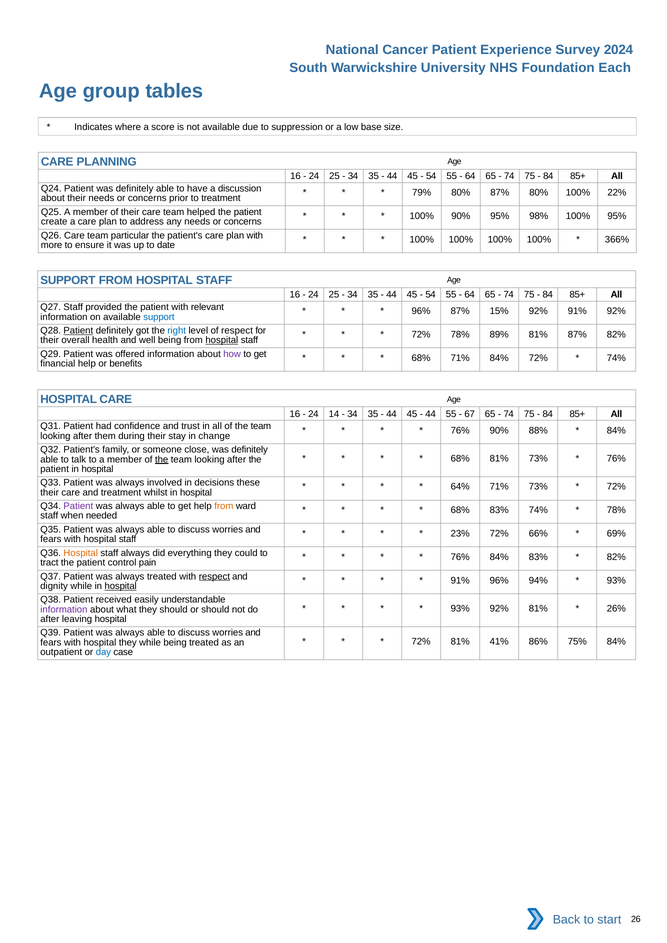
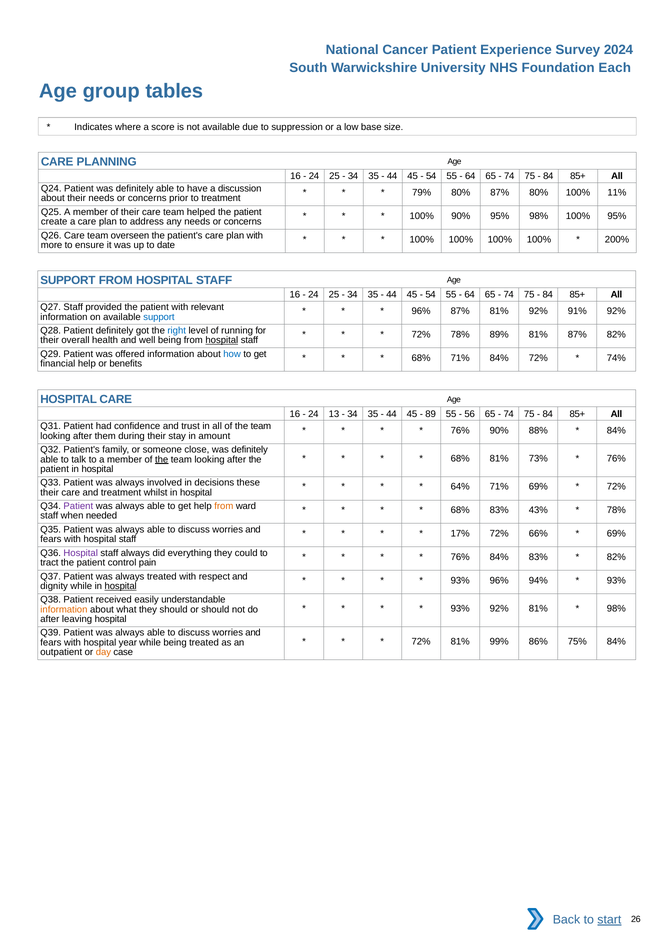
22%: 22% -> 11%
particular: particular -> overseen
366%: 366% -> 200%
87% 15%: 15% -> 81%
Patient at (78, 331) underline: present -> none
of respect: respect -> running
how colour: purple -> blue
14: 14 -> 13
44 at (431, 414): 44 -> 89
67: 67 -> 56
change: change -> amount
71% 73%: 73% -> 69%
83% 74%: 74% -> 43%
23%: 23% -> 17%
Hospital at (81, 553) colour: orange -> purple
respect at (214, 577) underline: present -> none
91% at (460, 581): 91% -> 93%
26% at (616, 609): 26% -> 98%
information at (64, 610) colour: purple -> orange
41%: 41% -> 99%
hospital they: they -> year
day colour: blue -> orange
start underline: none -> present
